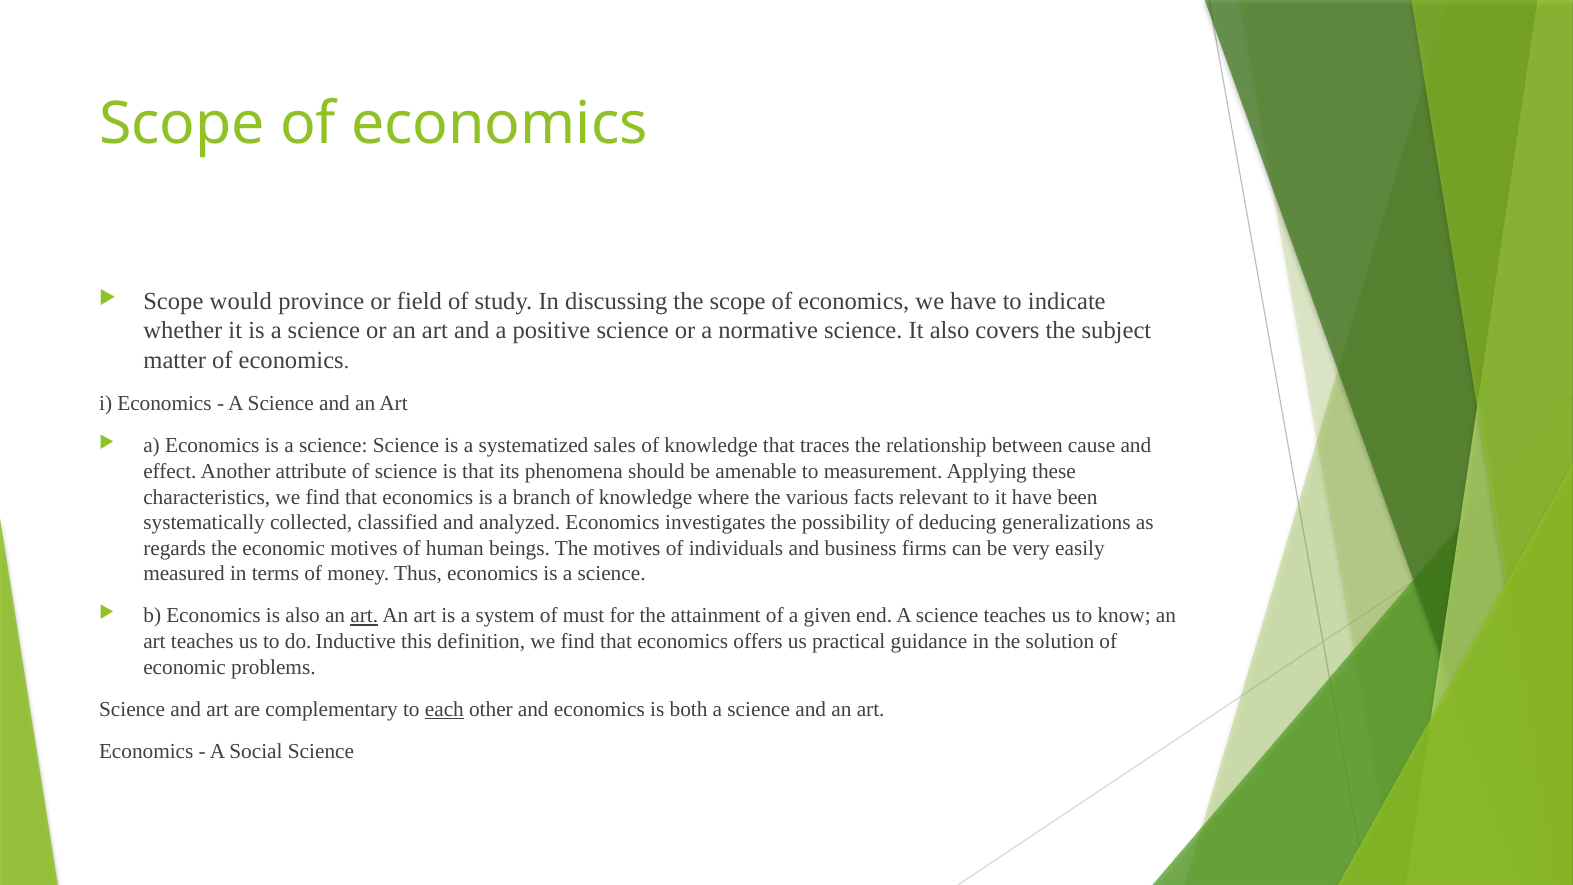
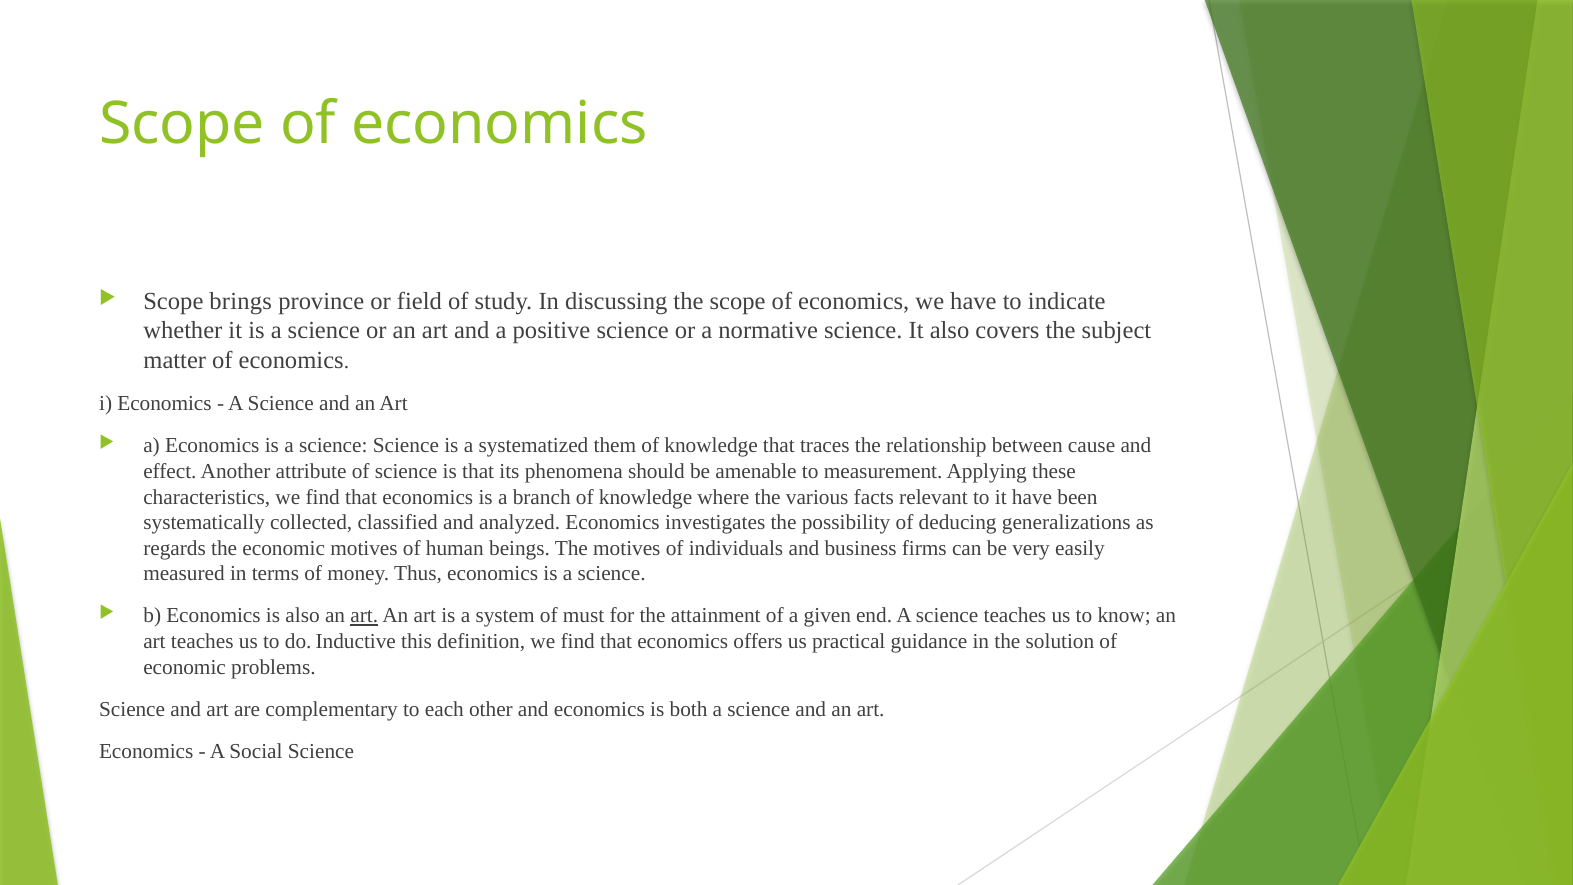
would: would -> brings
sales: sales -> them
each underline: present -> none
